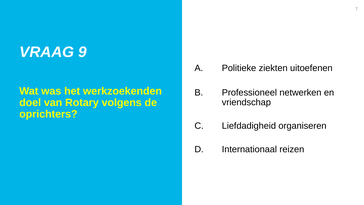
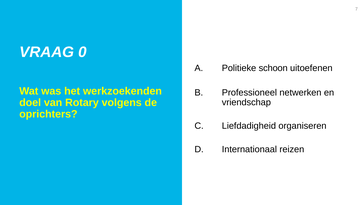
9: 9 -> 0
ziekten: ziekten -> schoon
